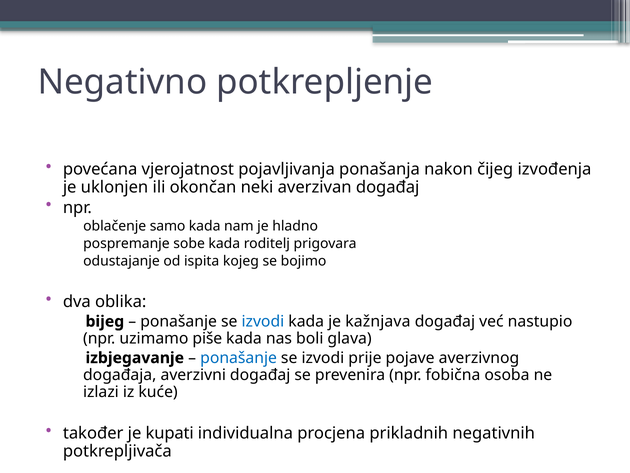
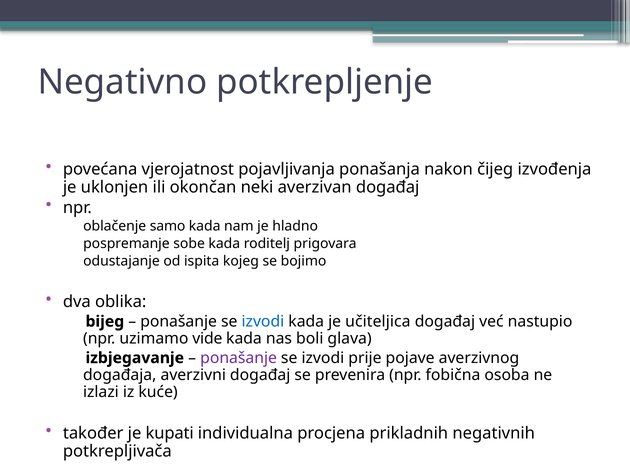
kažnjava: kažnjava -> učiteljica
piše: piše -> vide
ponašanje at (239, 358) colour: blue -> purple
